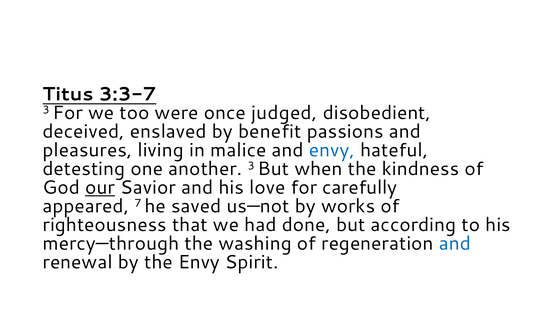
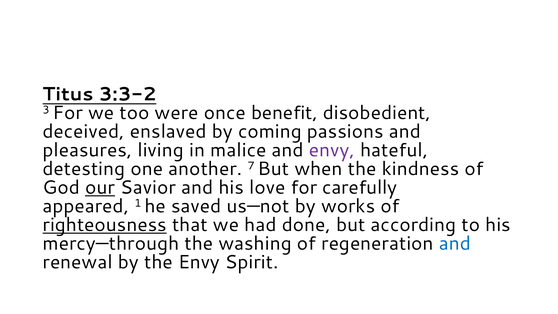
3:3-7: 3:3-7 -> 3:3-2
judged: judged -> benefit
benefit: benefit -> coming
envy at (332, 150) colour: blue -> purple
another 3: 3 -> 7
7: 7 -> 1
righteousness underline: none -> present
